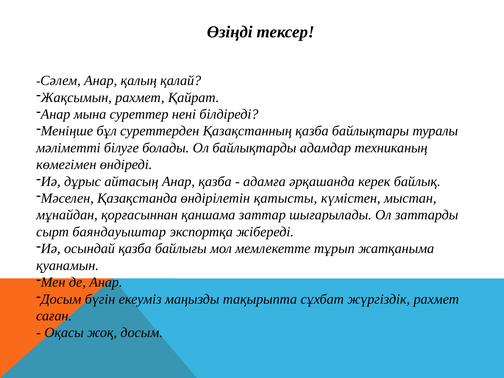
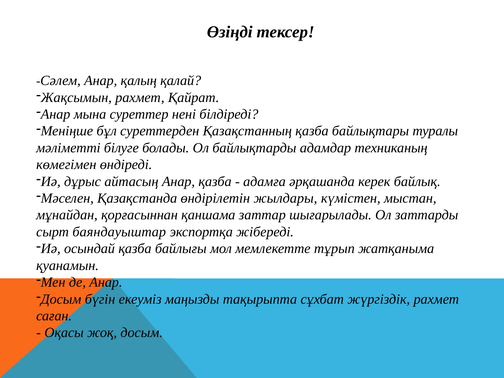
қатысты: қатысты -> жылдары
